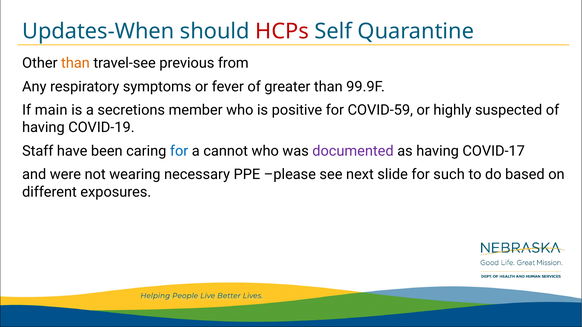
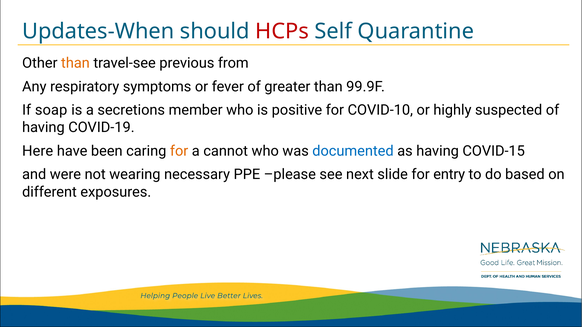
main: main -> soap
COVID-59: COVID-59 -> COVID-10
Staff: Staff -> Here
for at (179, 151) colour: blue -> orange
documented colour: purple -> blue
COVID-17: COVID-17 -> COVID-15
such: such -> entry
